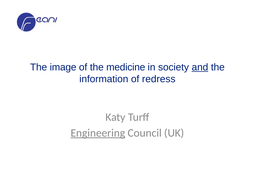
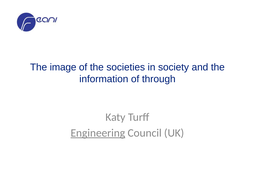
medicine: medicine -> societies
and underline: present -> none
redress: redress -> through
